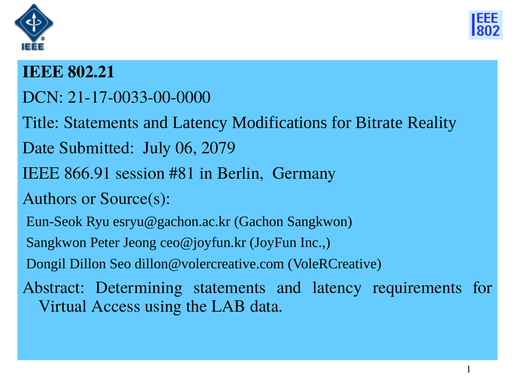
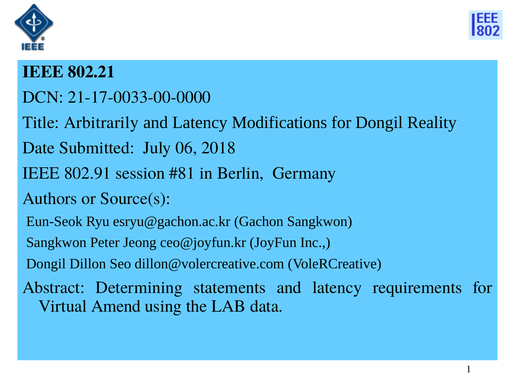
Title Statements: Statements -> Arbitrarily
for Bitrate: Bitrate -> Dongil
2079: 2079 -> 2018
866.91: 866.91 -> 802.91
Access: Access -> Amend
